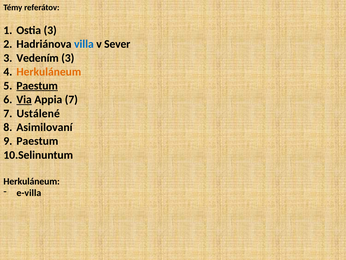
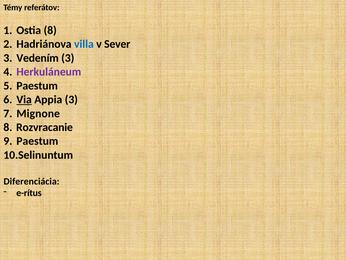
Ostia 3: 3 -> 8
Herkuláneum at (49, 72) colour: orange -> purple
Paestum at (37, 86) underline: present -> none
Appia 7: 7 -> 3
Ustálené: Ustálené -> Mignone
Asimilovaní: Asimilovaní -> Rozvracanie
Herkuláneum at (32, 181): Herkuláneum -> Diferenciácia
e-villa: e-villa -> e-rítus
